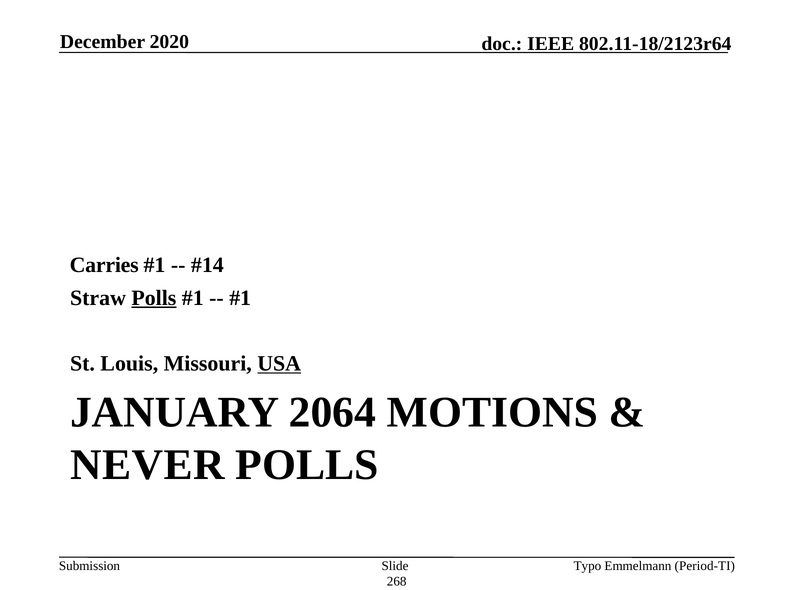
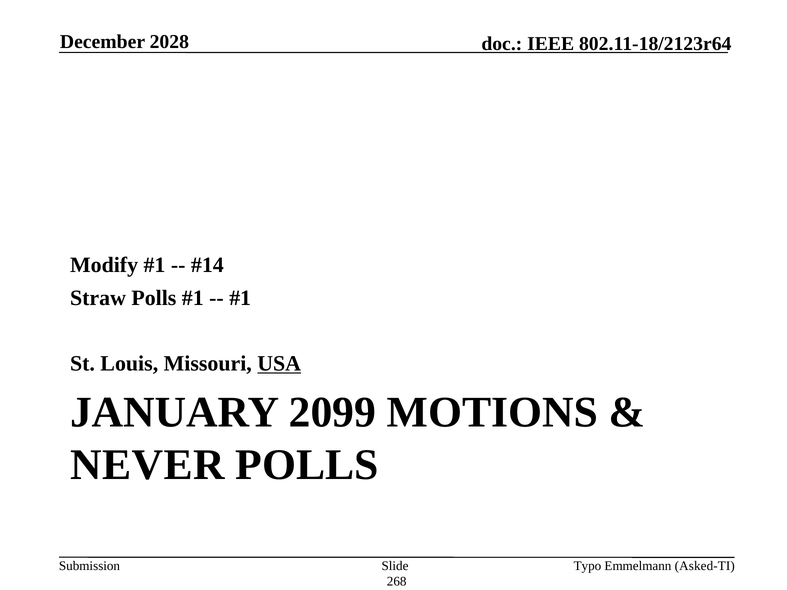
2020: 2020 -> 2028
Carries: Carries -> Modify
Polls at (154, 298) underline: present -> none
2064: 2064 -> 2099
Period-TI: Period-TI -> Asked-TI
